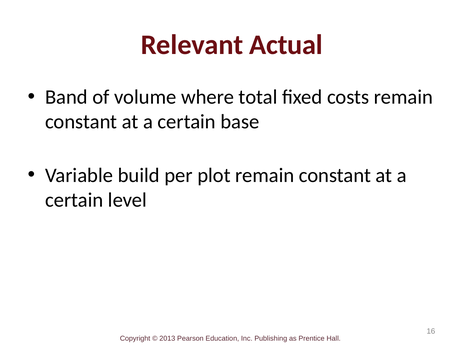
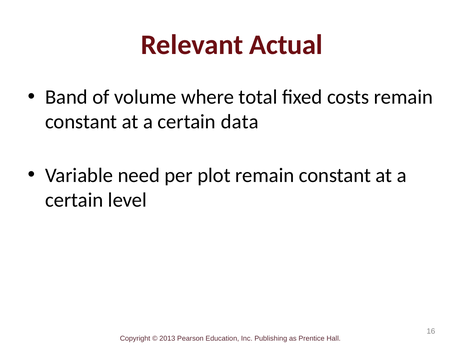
base: base -> data
build: build -> need
